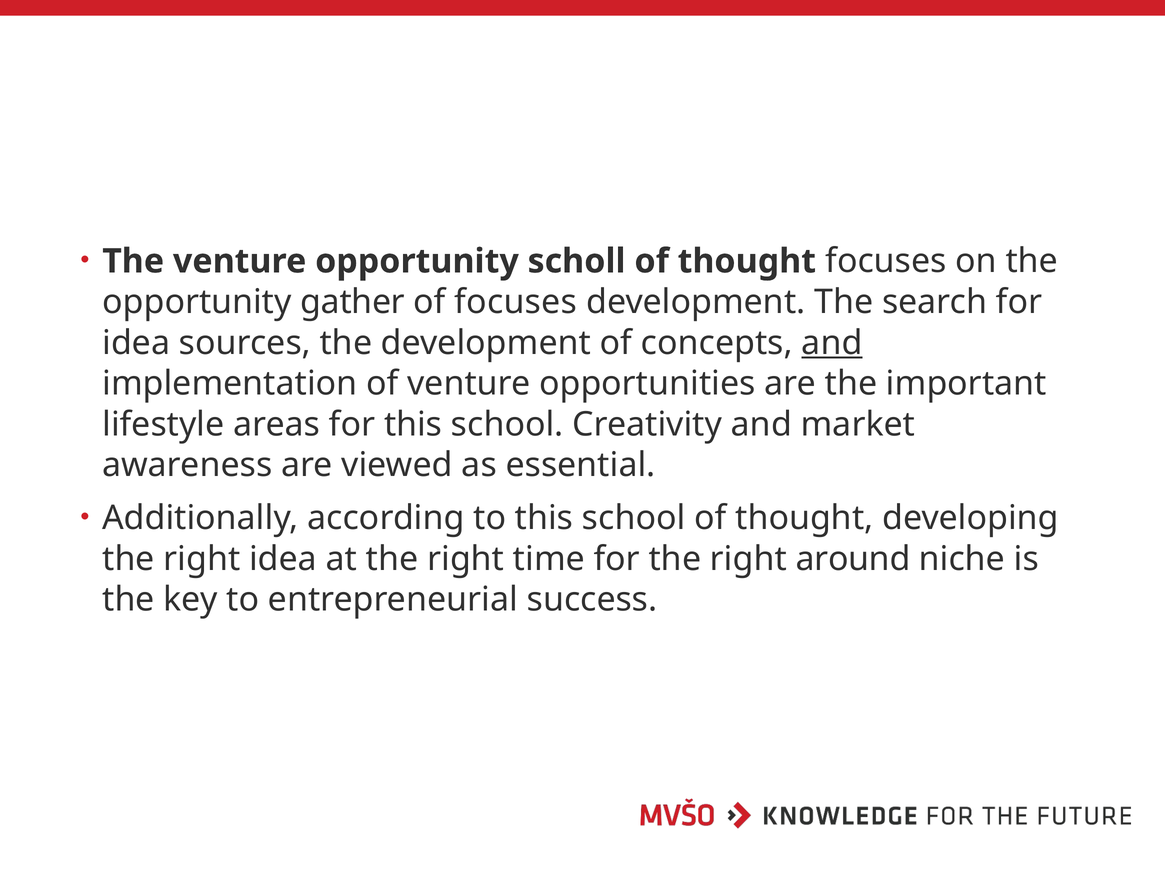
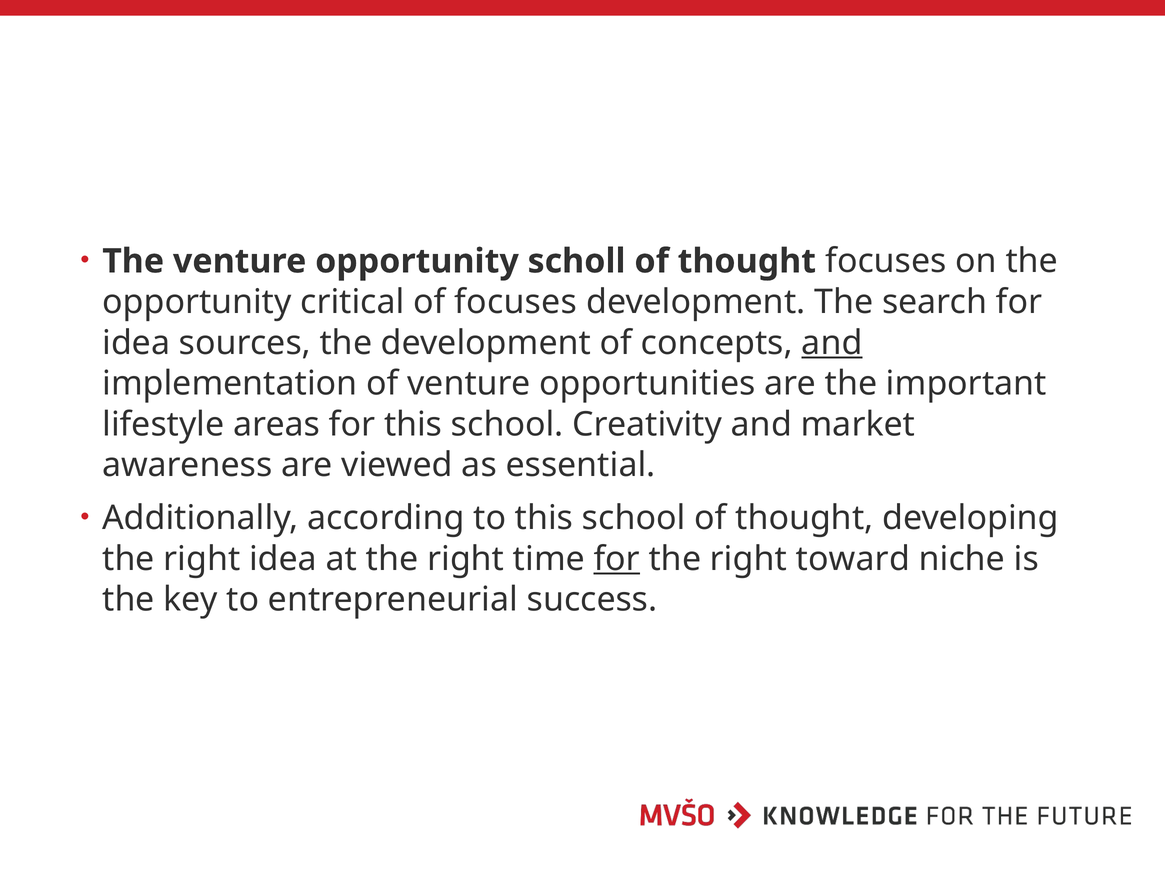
gather: gather -> critical
for at (617, 559) underline: none -> present
around: around -> toward
